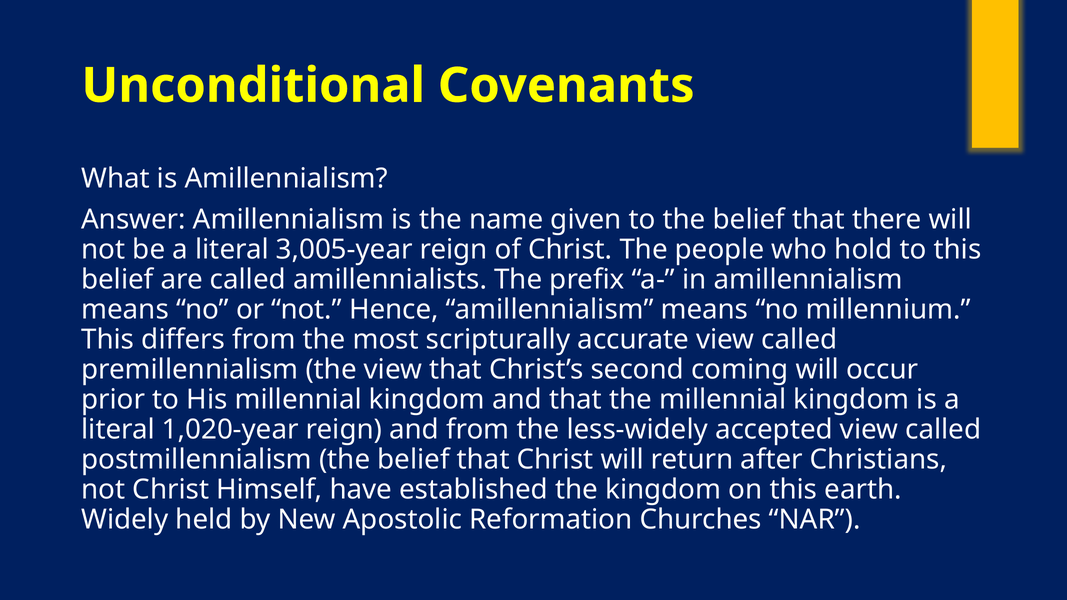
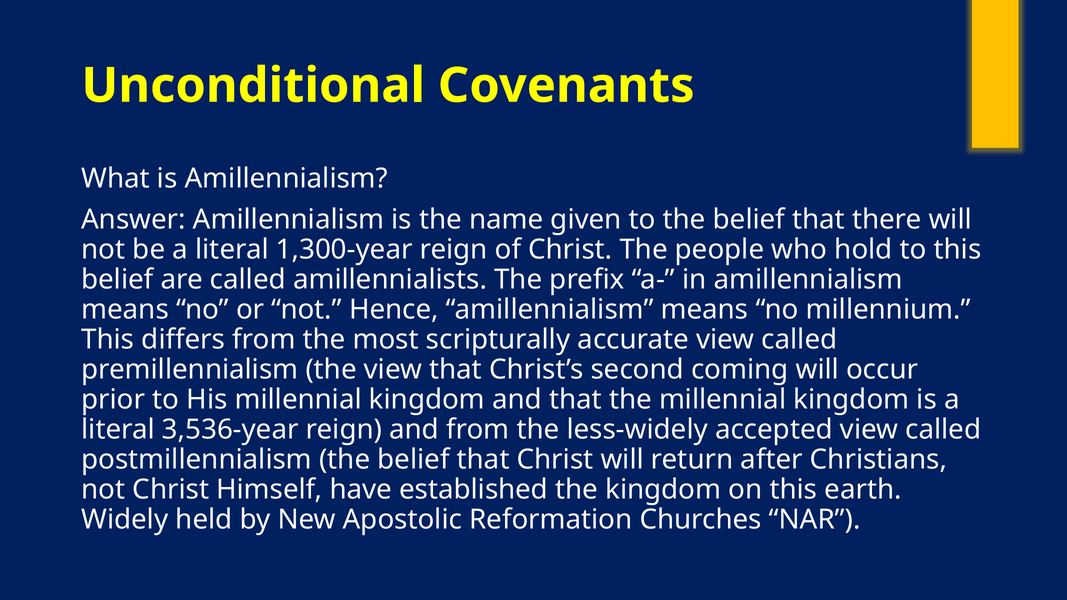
3,005-year: 3,005-year -> 1,300-year
1,020-year: 1,020-year -> 3,536-year
